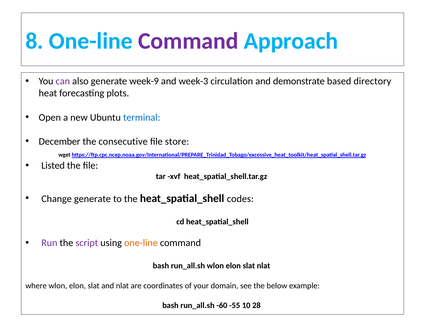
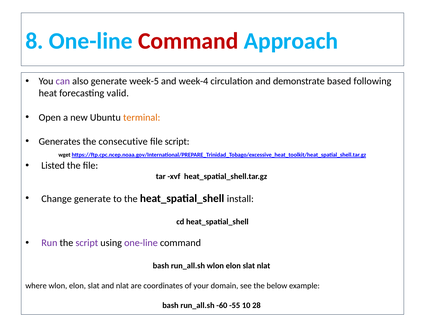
Command at (188, 41) colour: purple -> red
week-9: week-9 -> week-5
week-3: week-3 -> week-4
directory: directory -> following
plots: plots -> valid
terminal colour: blue -> orange
December: December -> Generates
file store: store -> script
codes: codes -> install
one-line at (141, 243) colour: orange -> purple
